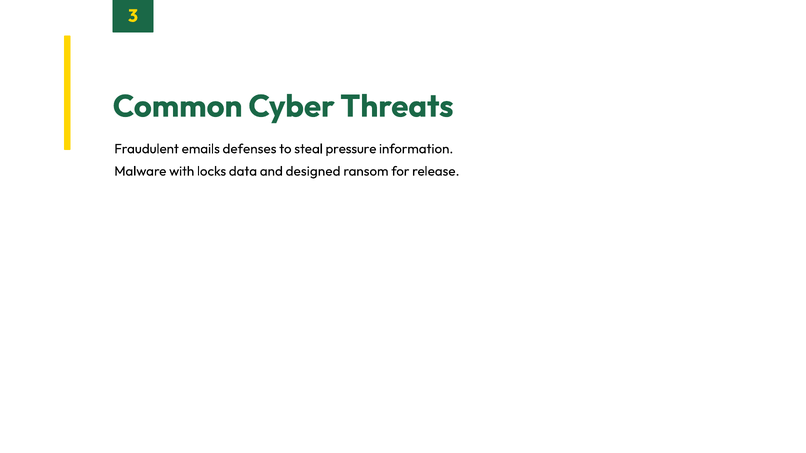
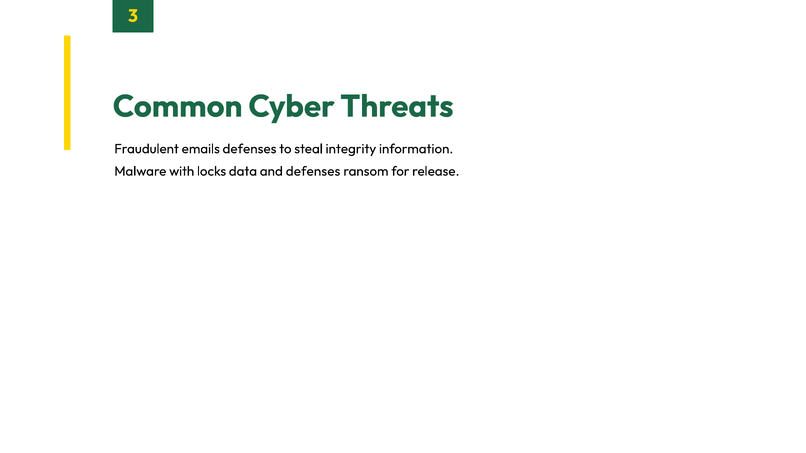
pressure: pressure -> integrity
and designed: designed -> defenses
